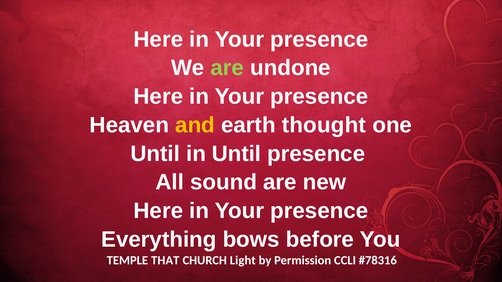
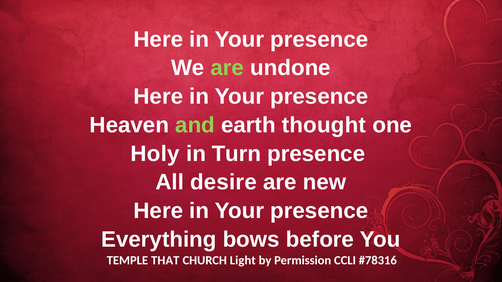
and colour: yellow -> light green
Until at (155, 154): Until -> Holy
in Until: Until -> Turn
sound: sound -> desire
